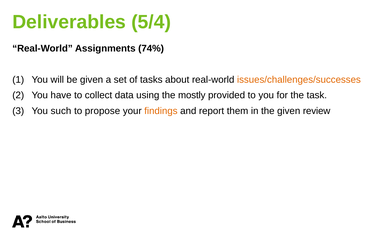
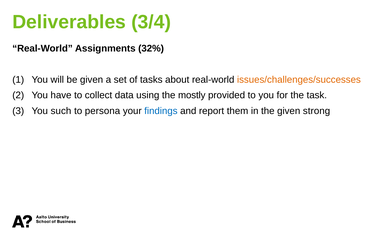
5/4: 5/4 -> 3/4
74%: 74% -> 32%
propose: propose -> persona
findings colour: orange -> blue
review: review -> strong
